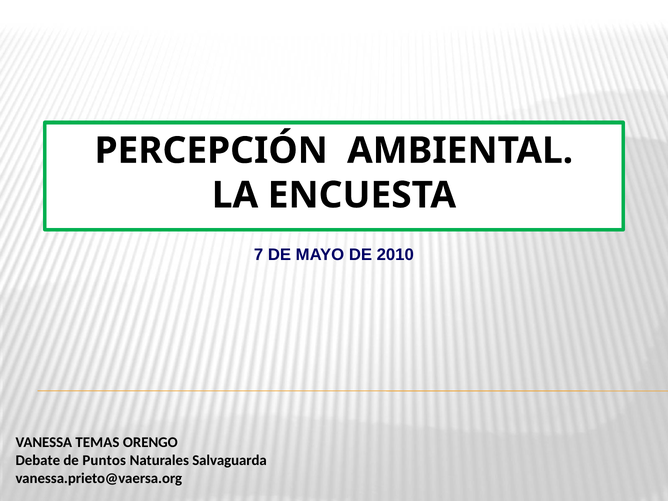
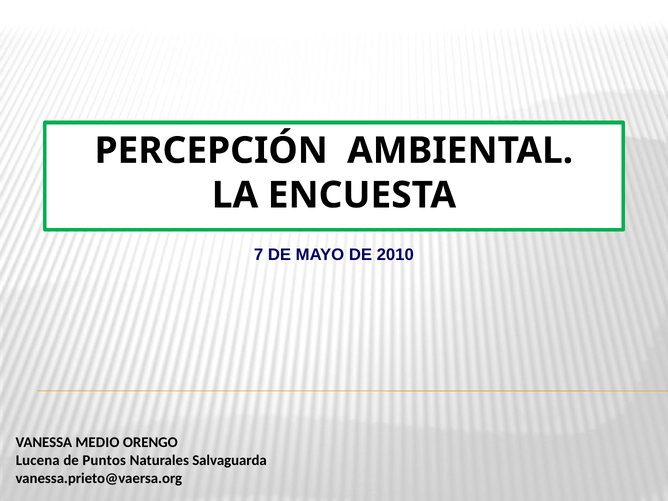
TEMAS: TEMAS -> MEDIO
Debate: Debate -> Lucena
